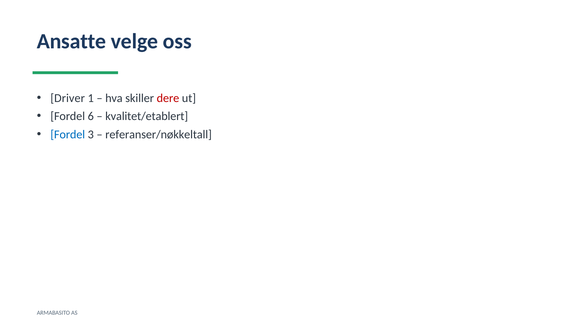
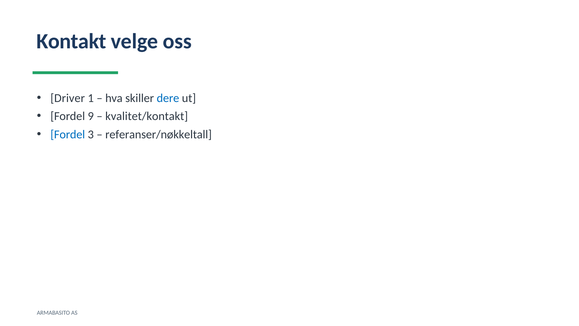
Ansatte: Ansatte -> Kontakt
dere colour: red -> blue
6: 6 -> 9
kvalitet/etablert: kvalitet/etablert -> kvalitet/kontakt
